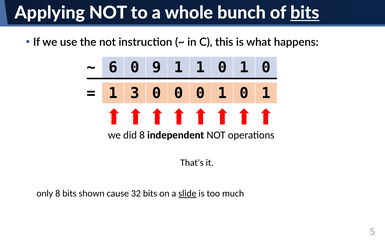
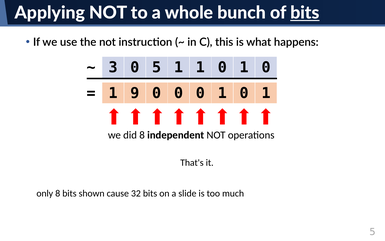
6: 6 -> 3
0 9: 9 -> 5
3: 3 -> 9
slide underline: present -> none
